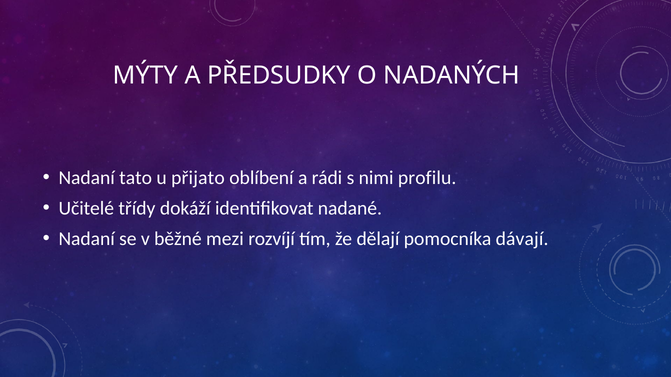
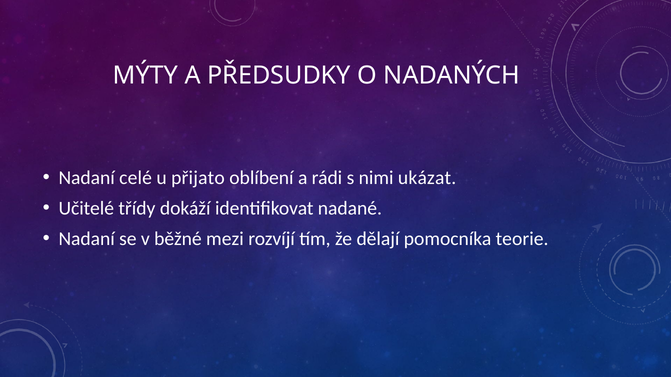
tato: tato -> celé
profilu: profilu -> ukázat
dávají: dávají -> teorie
